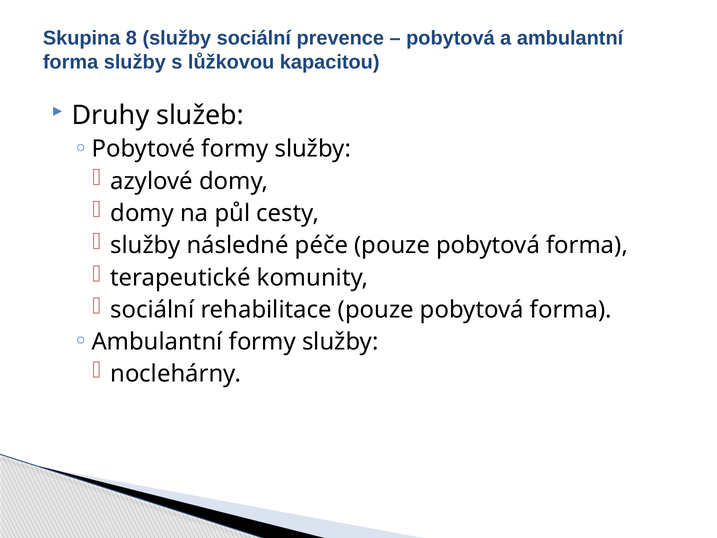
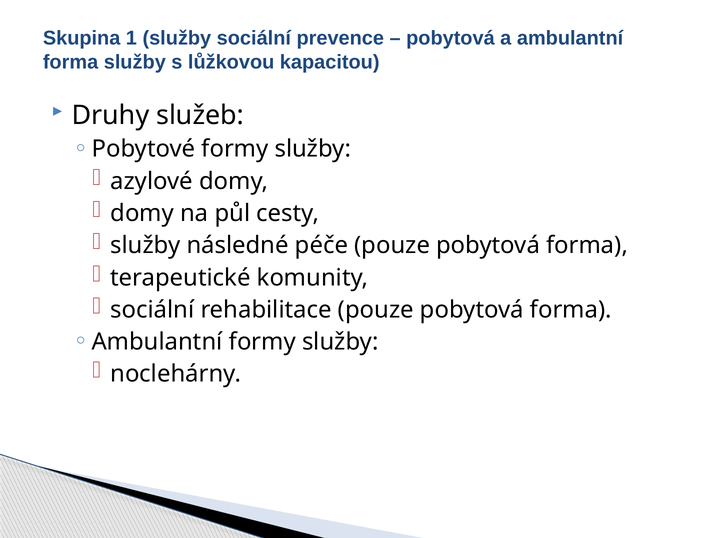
8: 8 -> 1
